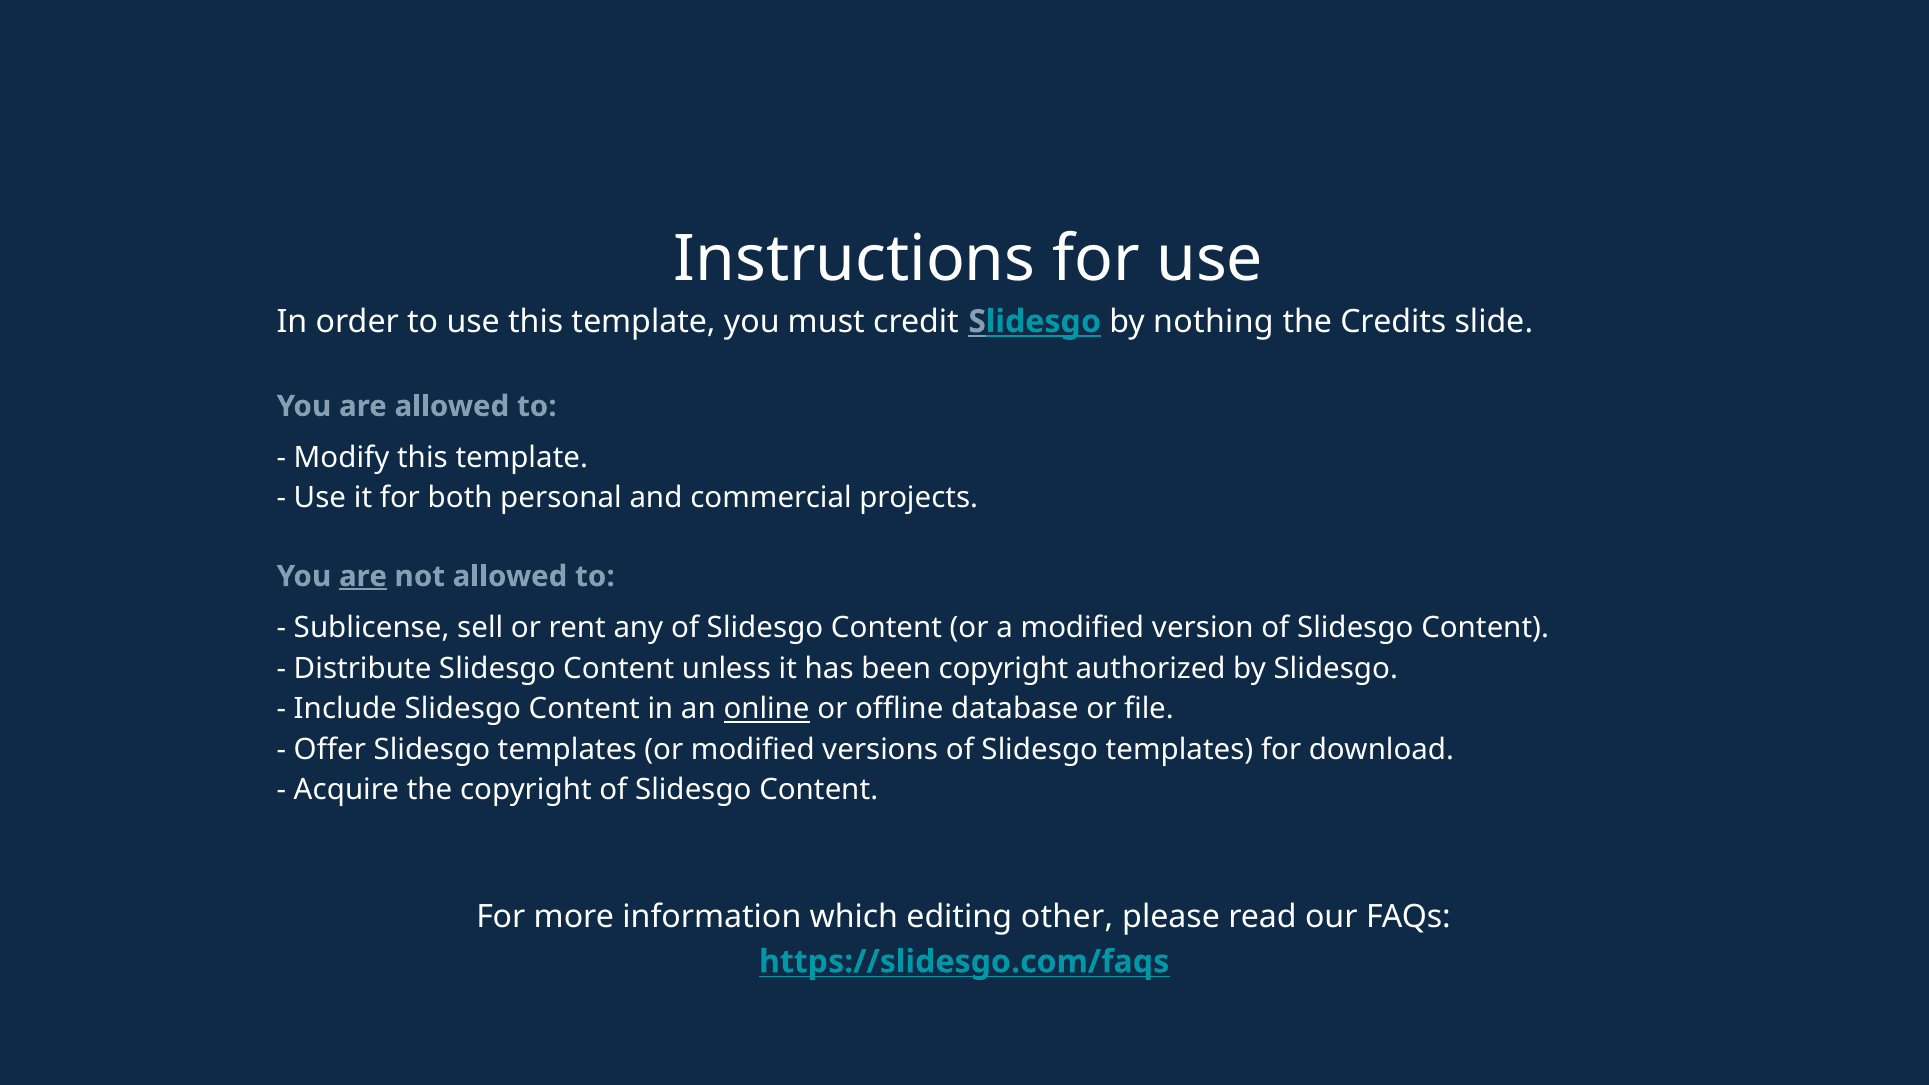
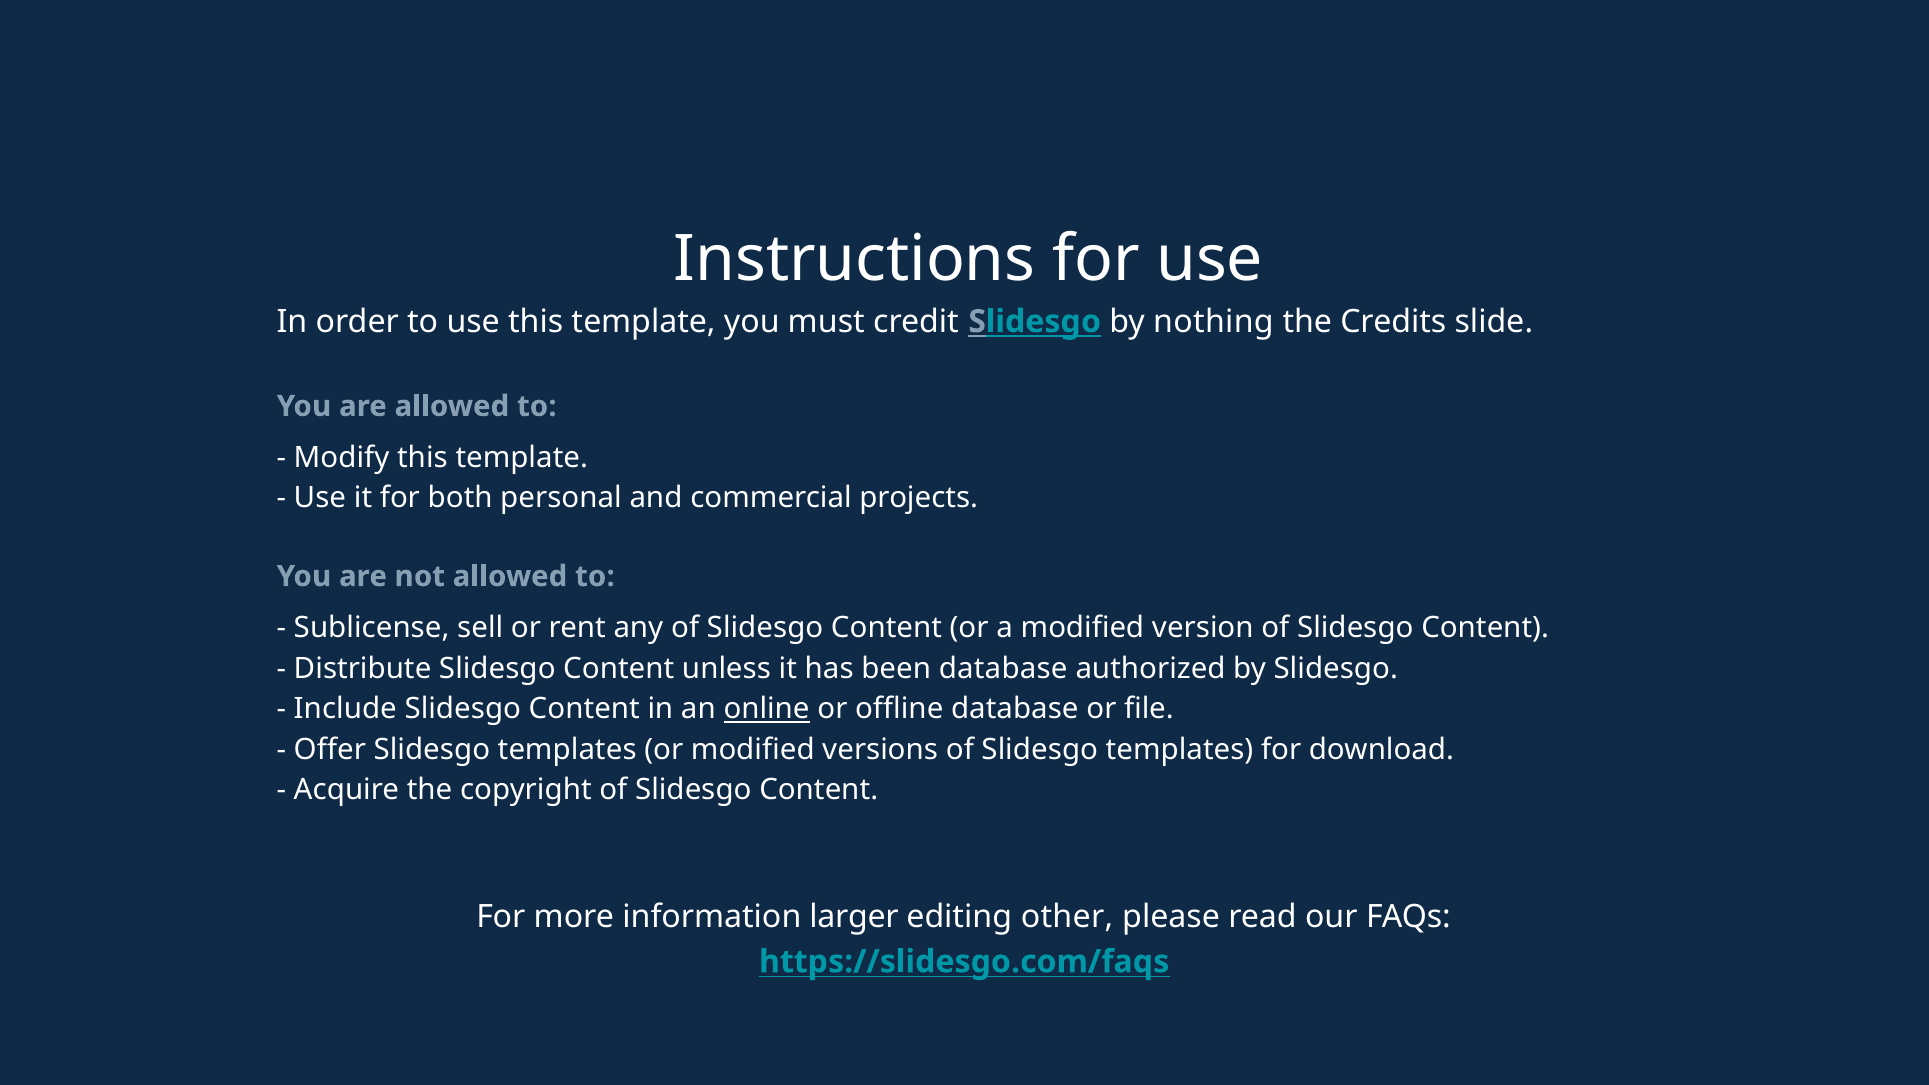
are at (363, 576) underline: present -> none
been copyright: copyright -> database
which: which -> larger
